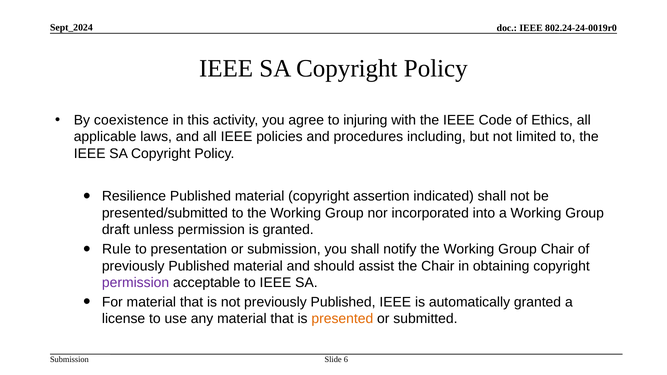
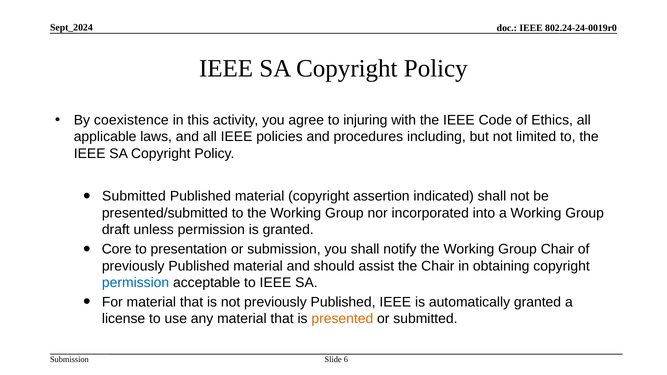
Resilience at (134, 196): Resilience -> Submitted
Rule: Rule -> Core
permission at (136, 283) colour: purple -> blue
